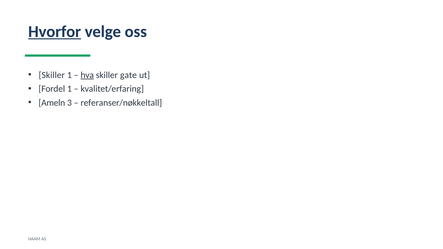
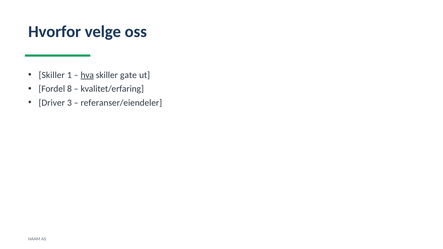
Hvorfor underline: present -> none
Fordel 1: 1 -> 8
Ameln: Ameln -> Driver
referanser/nøkkeltall: referanser/nøkkeltall -> referanser/eiendeler
